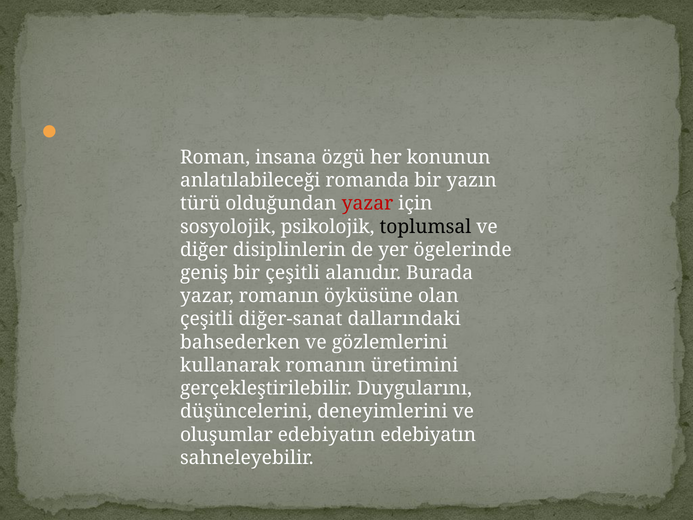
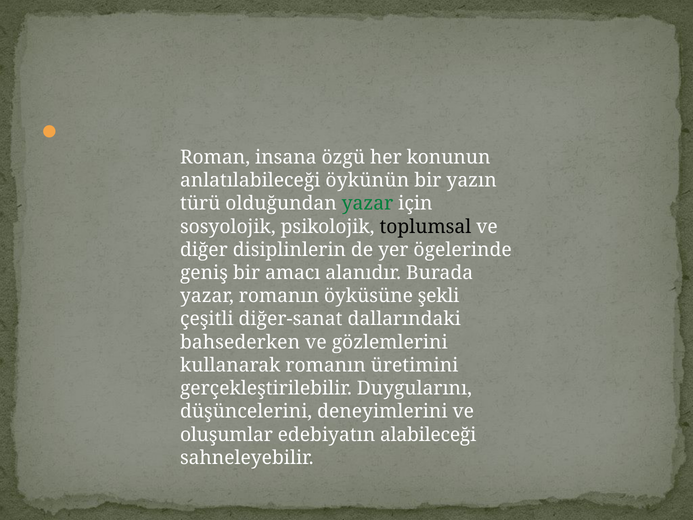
romanda: romanda -> öykünün
yazar at (367, 203) colour: red -> green
bir çeşitli: çeşitli -> amacı
olan: olan -> şekli
edebiyatın edebiyatın: edebiyatın -> alabileceği
